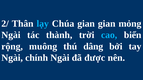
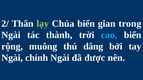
lạy colour: light blue -> light green
Chúa gian: gian -> biển
mỏng: mỏng -> trong
